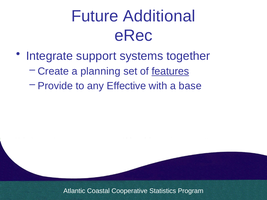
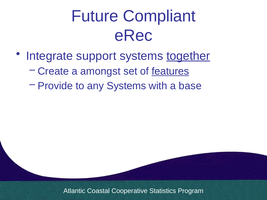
Additional: Additional -> Compliant
together underline: none -> present
planning: planning -> amongst
any Effective: Effective -> Systems
